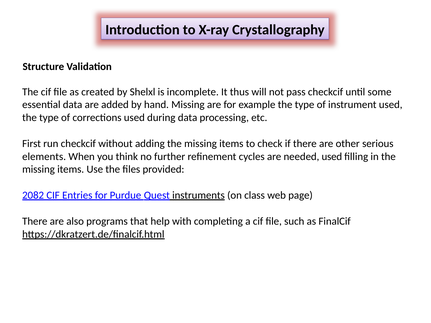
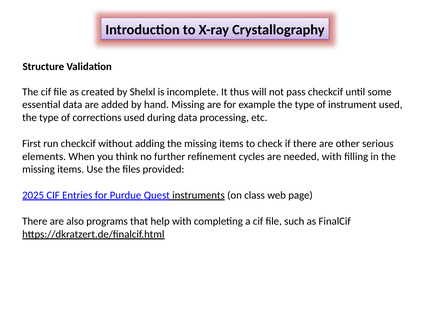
needed used: used -> with
2082: 2082 -> 2025
